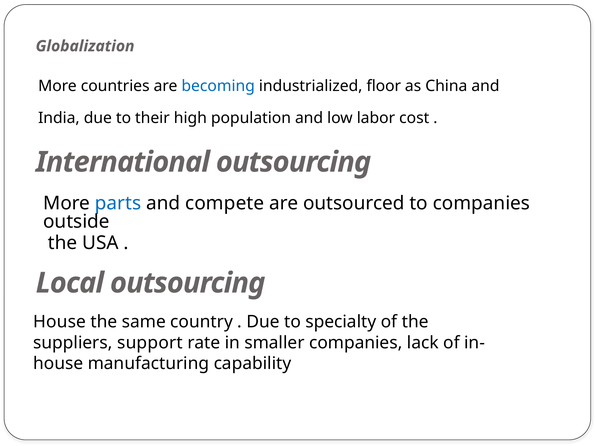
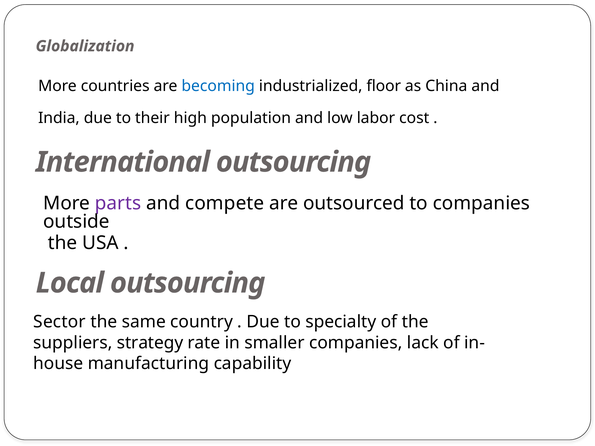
parts colour: blue -> purple
House at (60, 322): House -> Sector
support: support -> strategy
